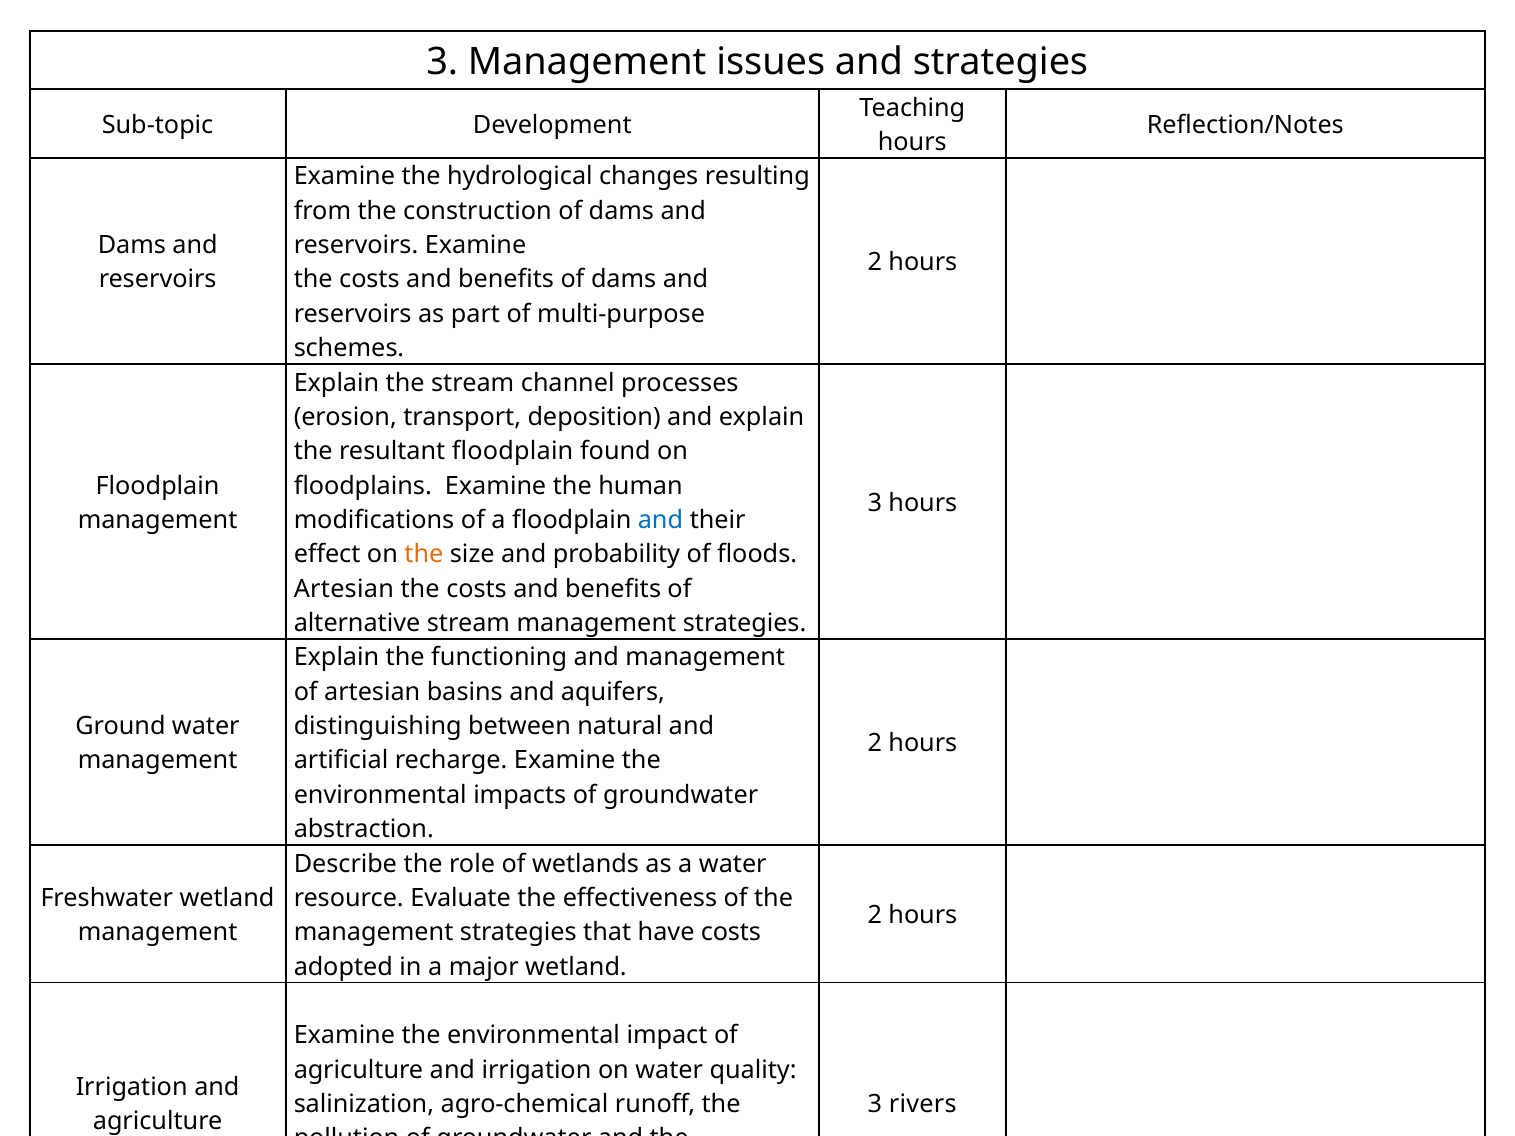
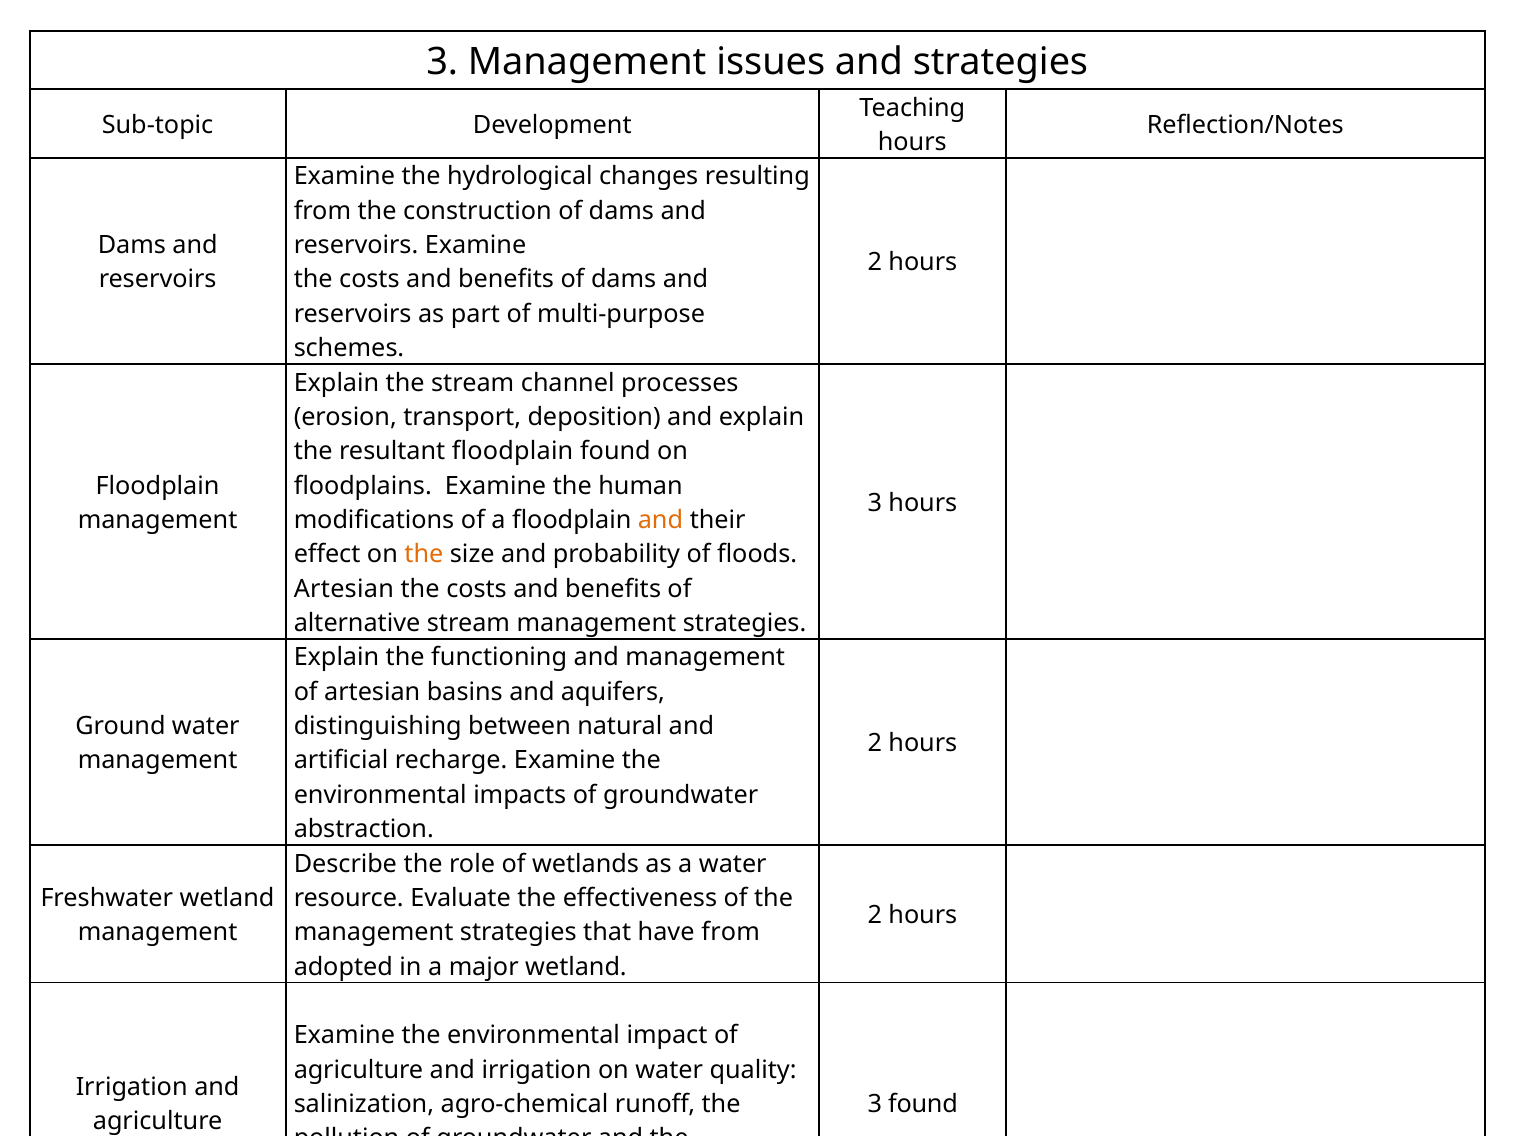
and at (660, 520) colour: blue -> orange
have costs: costs -> from
3 rivers: rivers -> found
